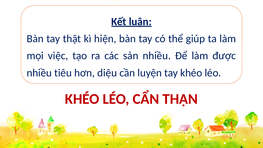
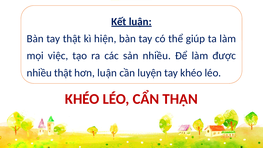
nhiều tiêu: tiêu -> thật
hơn diệu: diệu -> luận
